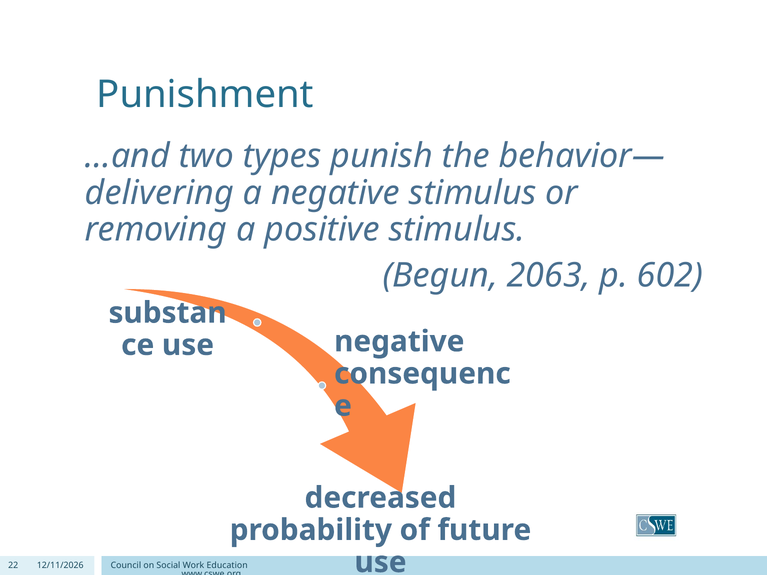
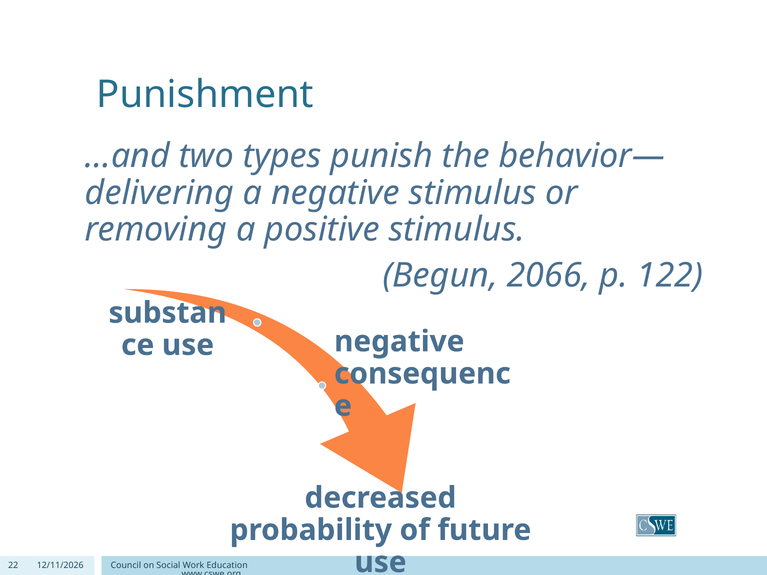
2063: 2063 -> 2066
602: 602 -> 122
